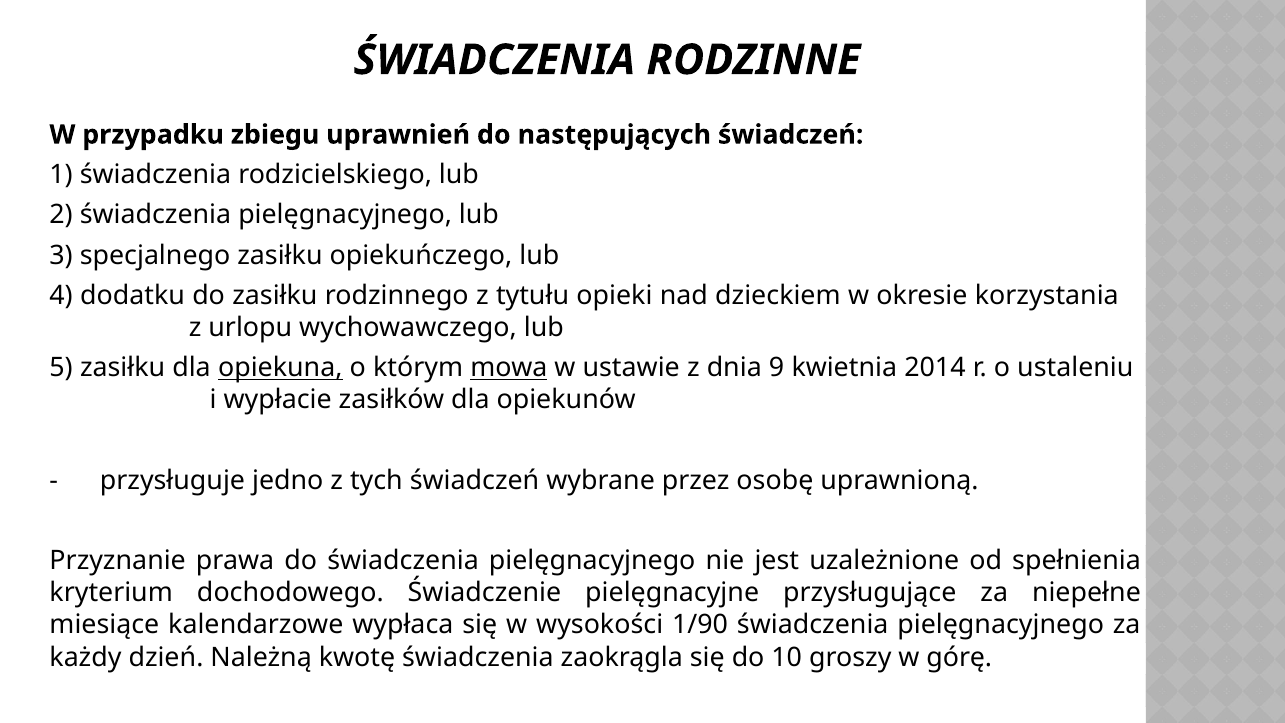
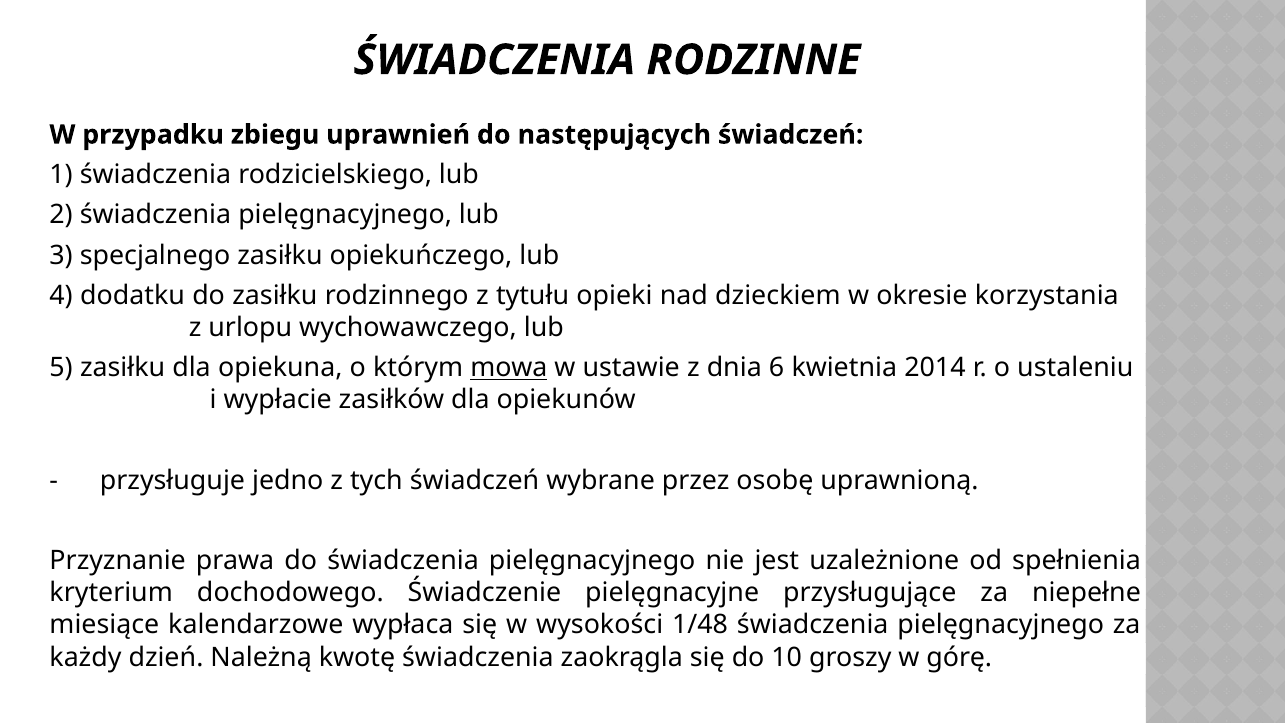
opiekuna underline: present -> none
9: 9 -> 6
1/90: 1/90 -> 1/48
